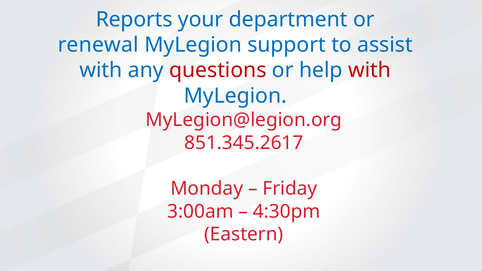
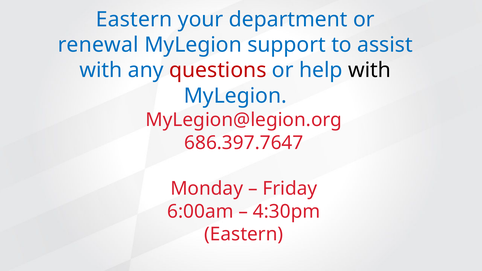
Reports at (134, 19): Reports -> Eastern
with at (369, 70) colour: red -> black
851.345.2617: 851.345.2617 -> 686.397.7647
3:00am: 3:00am -> 6:00am
